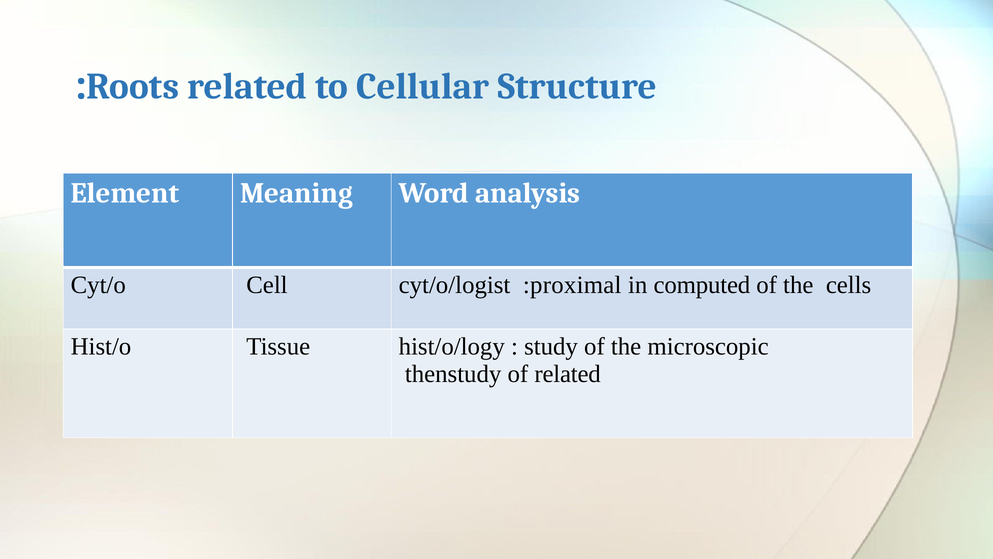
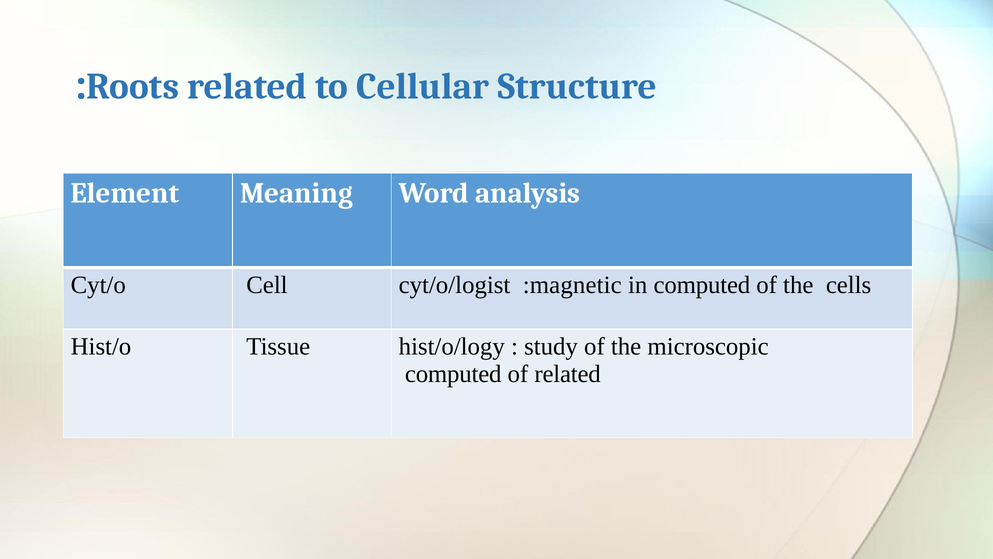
:proximal: :proximal -> :magnetic
thenstudy at (453, 374): thenstudy -> computed
